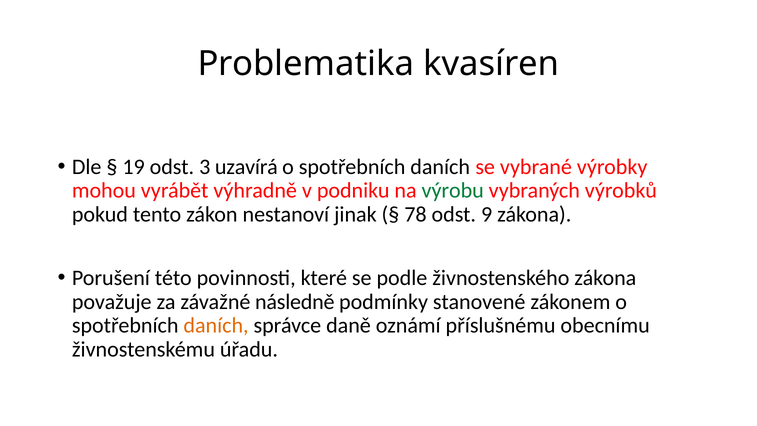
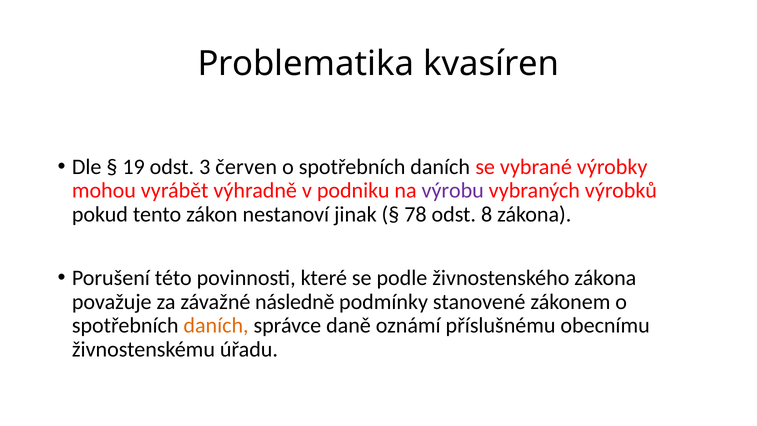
uzavírá: uzavírá -> červen
výrobu colour: green -> purple
9: 9 -> 8
